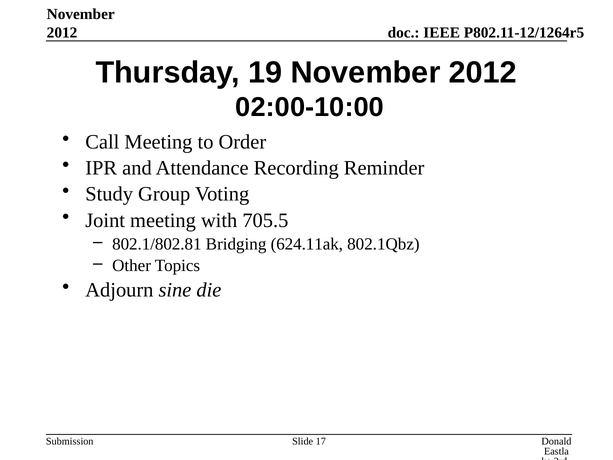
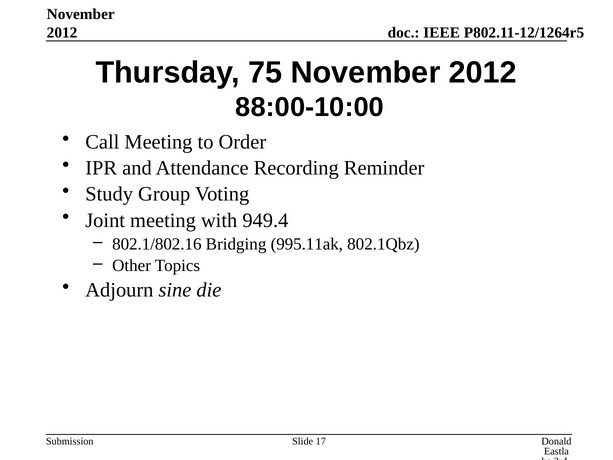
19: 19 -> 75
02:00-10:00: 02:00-10:00 -> 88:00-10:00
705.5: 705.5 -> 949.4
802.1/802.81: 802.1/802.81 -> 802.1/802.16
624.11ak: 624.11ak -> 995.11ak
